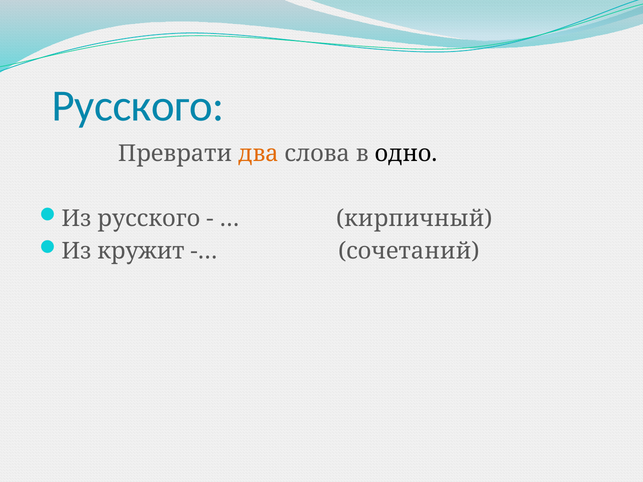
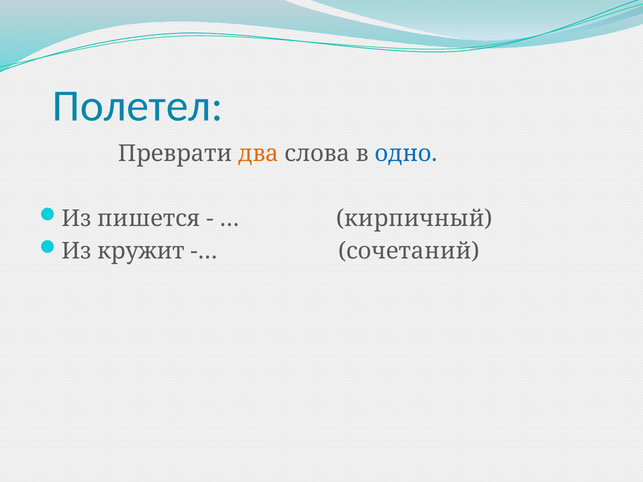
Русского at (138, 106): Русского -> Полетел
одно colour: black -> blue
Из русского: русского -> пишется
